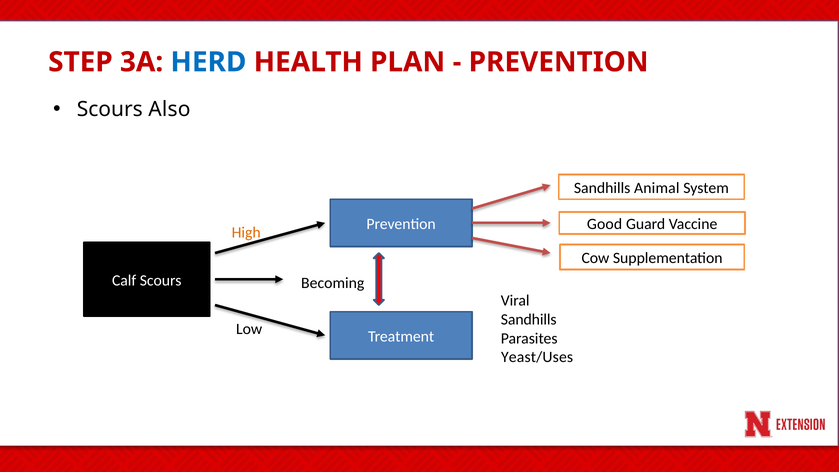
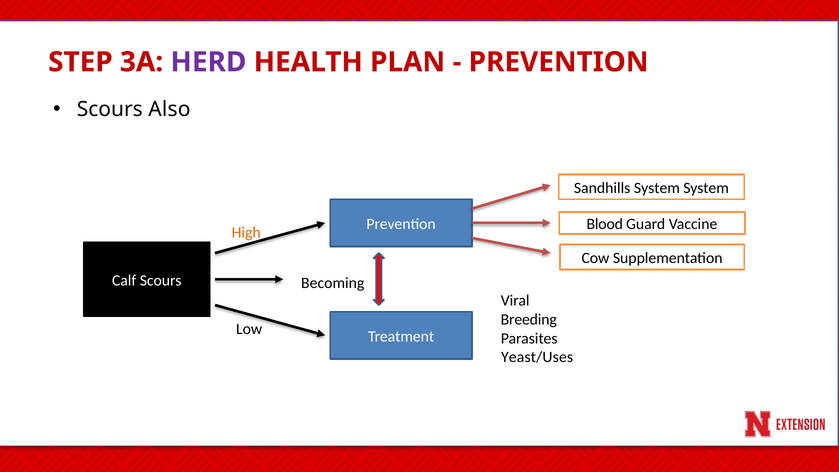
HERD colour: blue -> purple
Sandhills Animal: Animal -> System
Good: Good -> Blood
Sandhills at (529, 319): Sandhills -> Breeding
